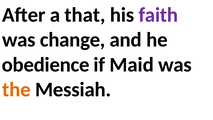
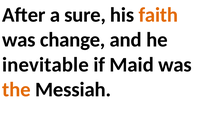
that: that -> sure
faith colour: purple -> orange
obedience: obedience -> inevitable
